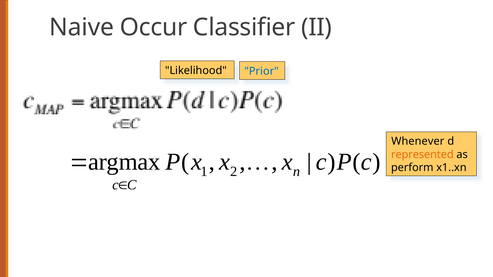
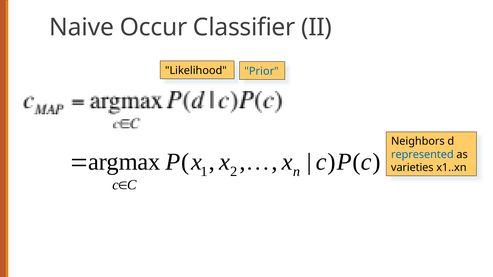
Whenever: Whenever -> Neighbors
represented colour: orange -> blue
perform: perform -> varieties
